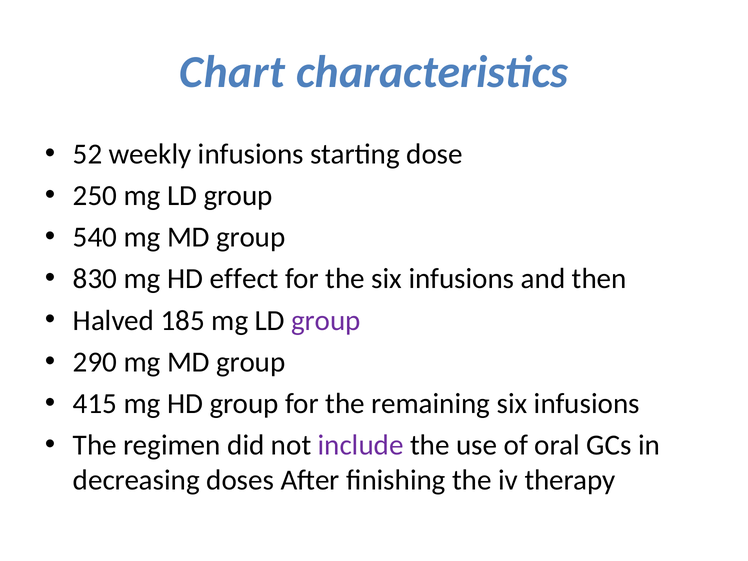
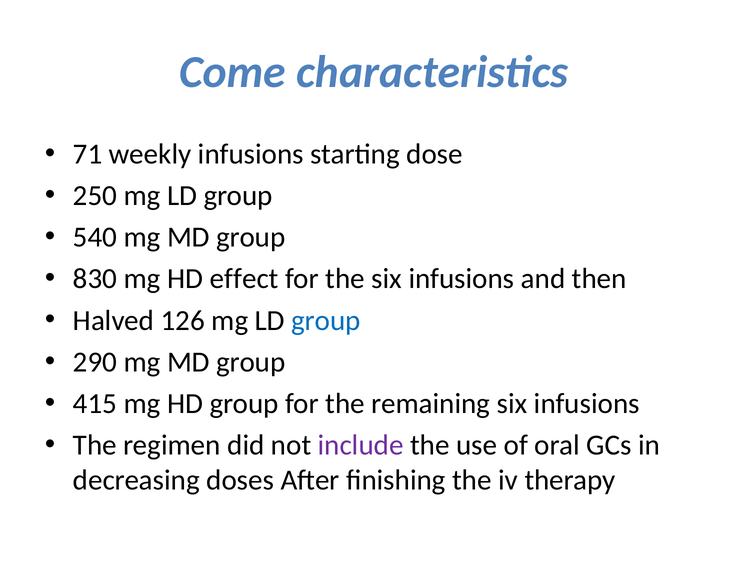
Chart: Chart -> Come
52: 52 -> 71
185: 185 -> 126
group at (326, 320) colour: purple -> blue
